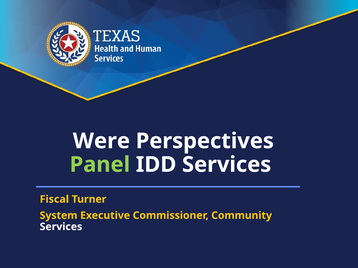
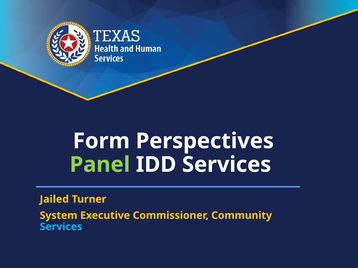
Were: Were -> Form
Fiscal: Fiscal -> Jailed
Services at (61, 227) colour: white -> light blue
